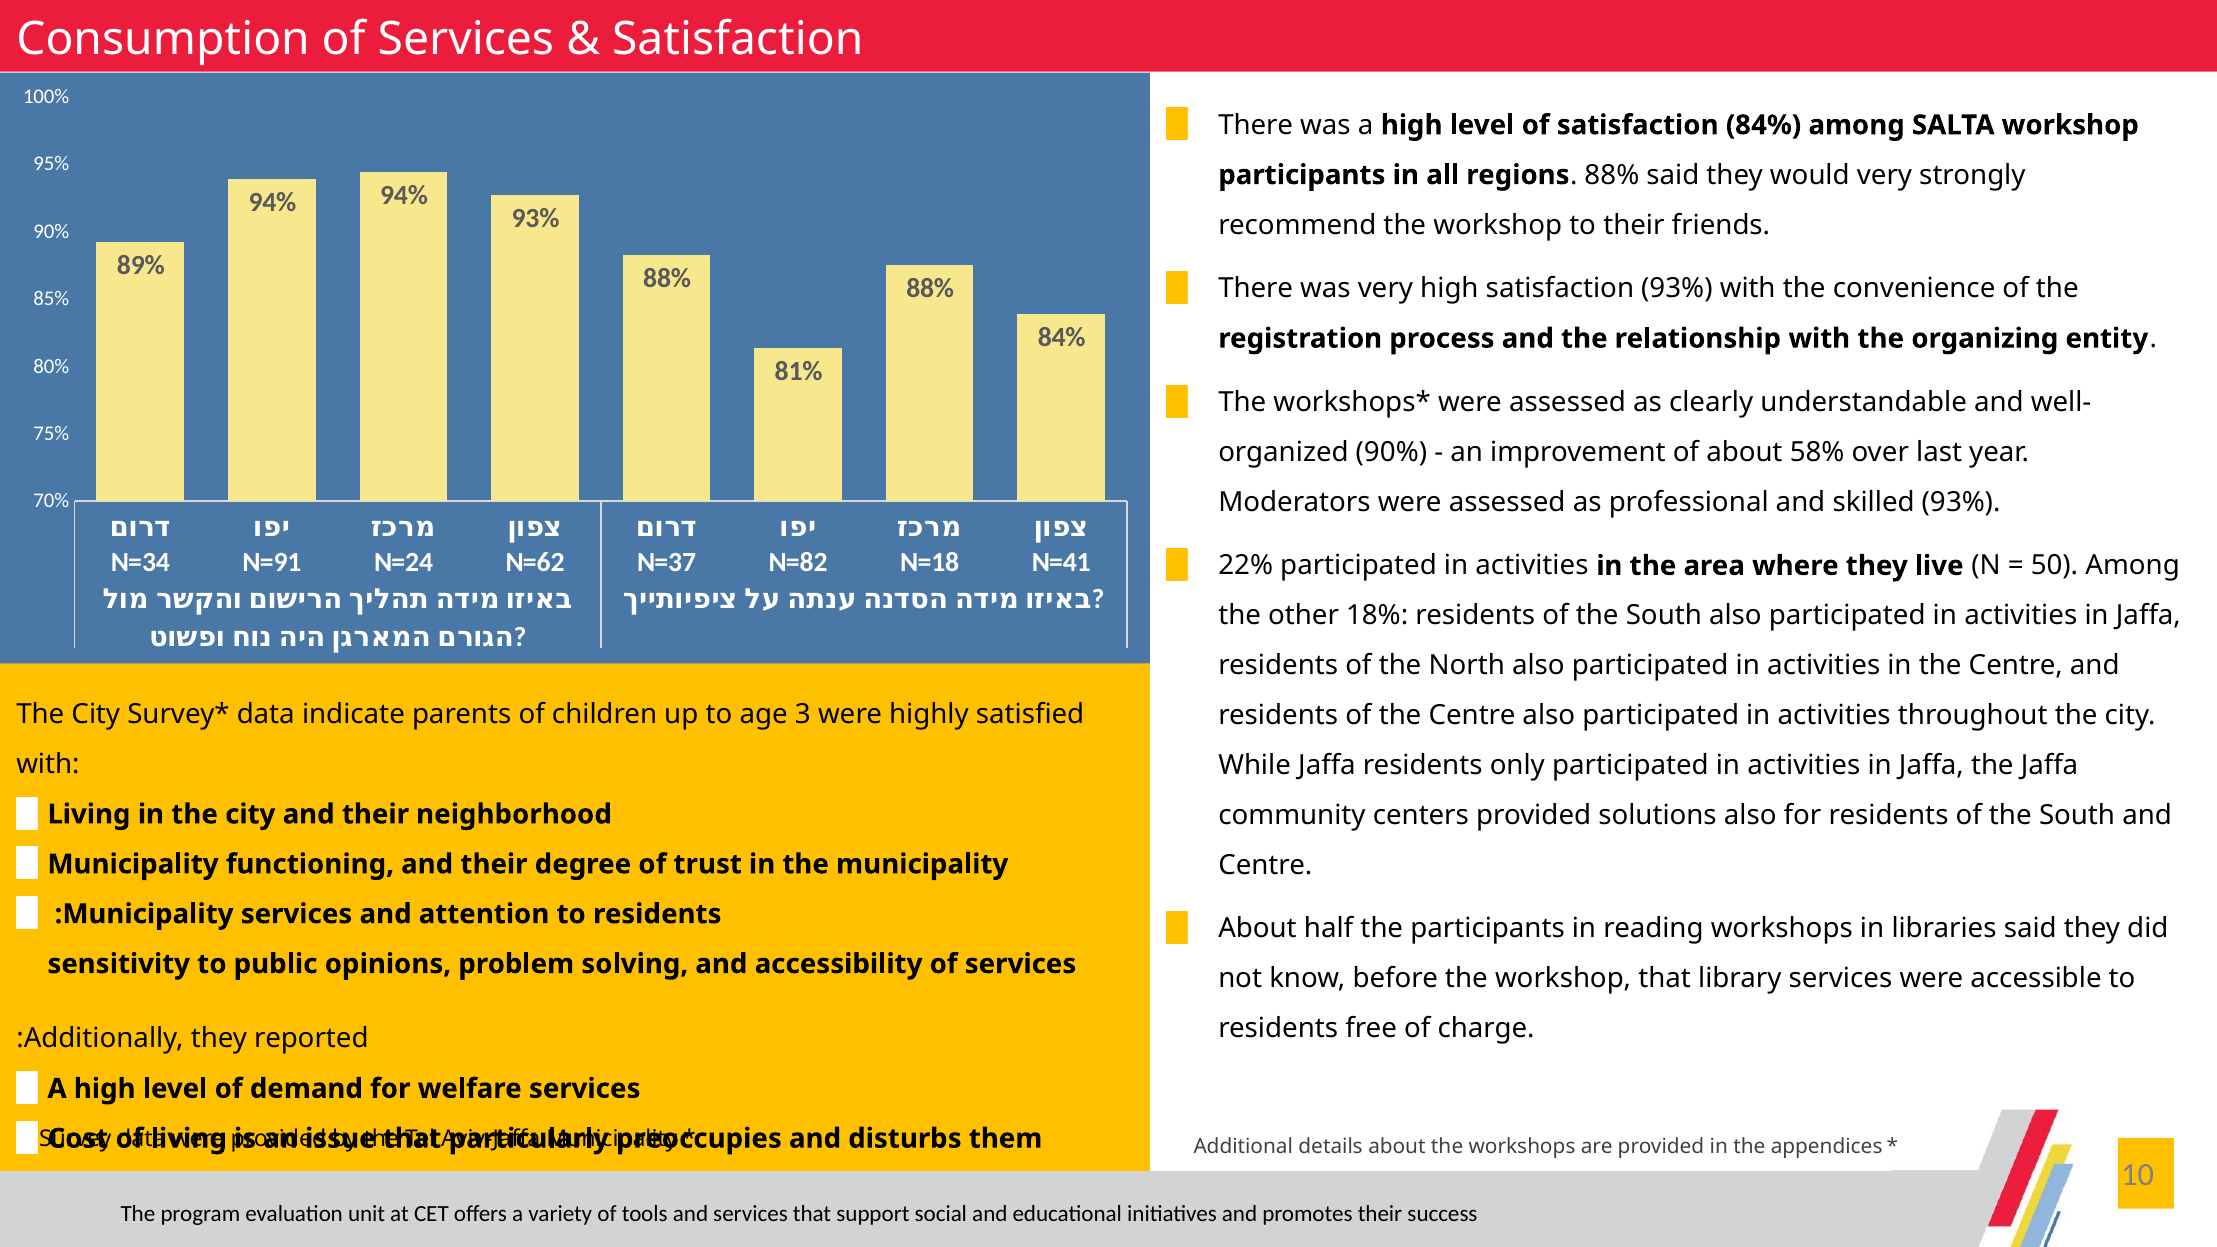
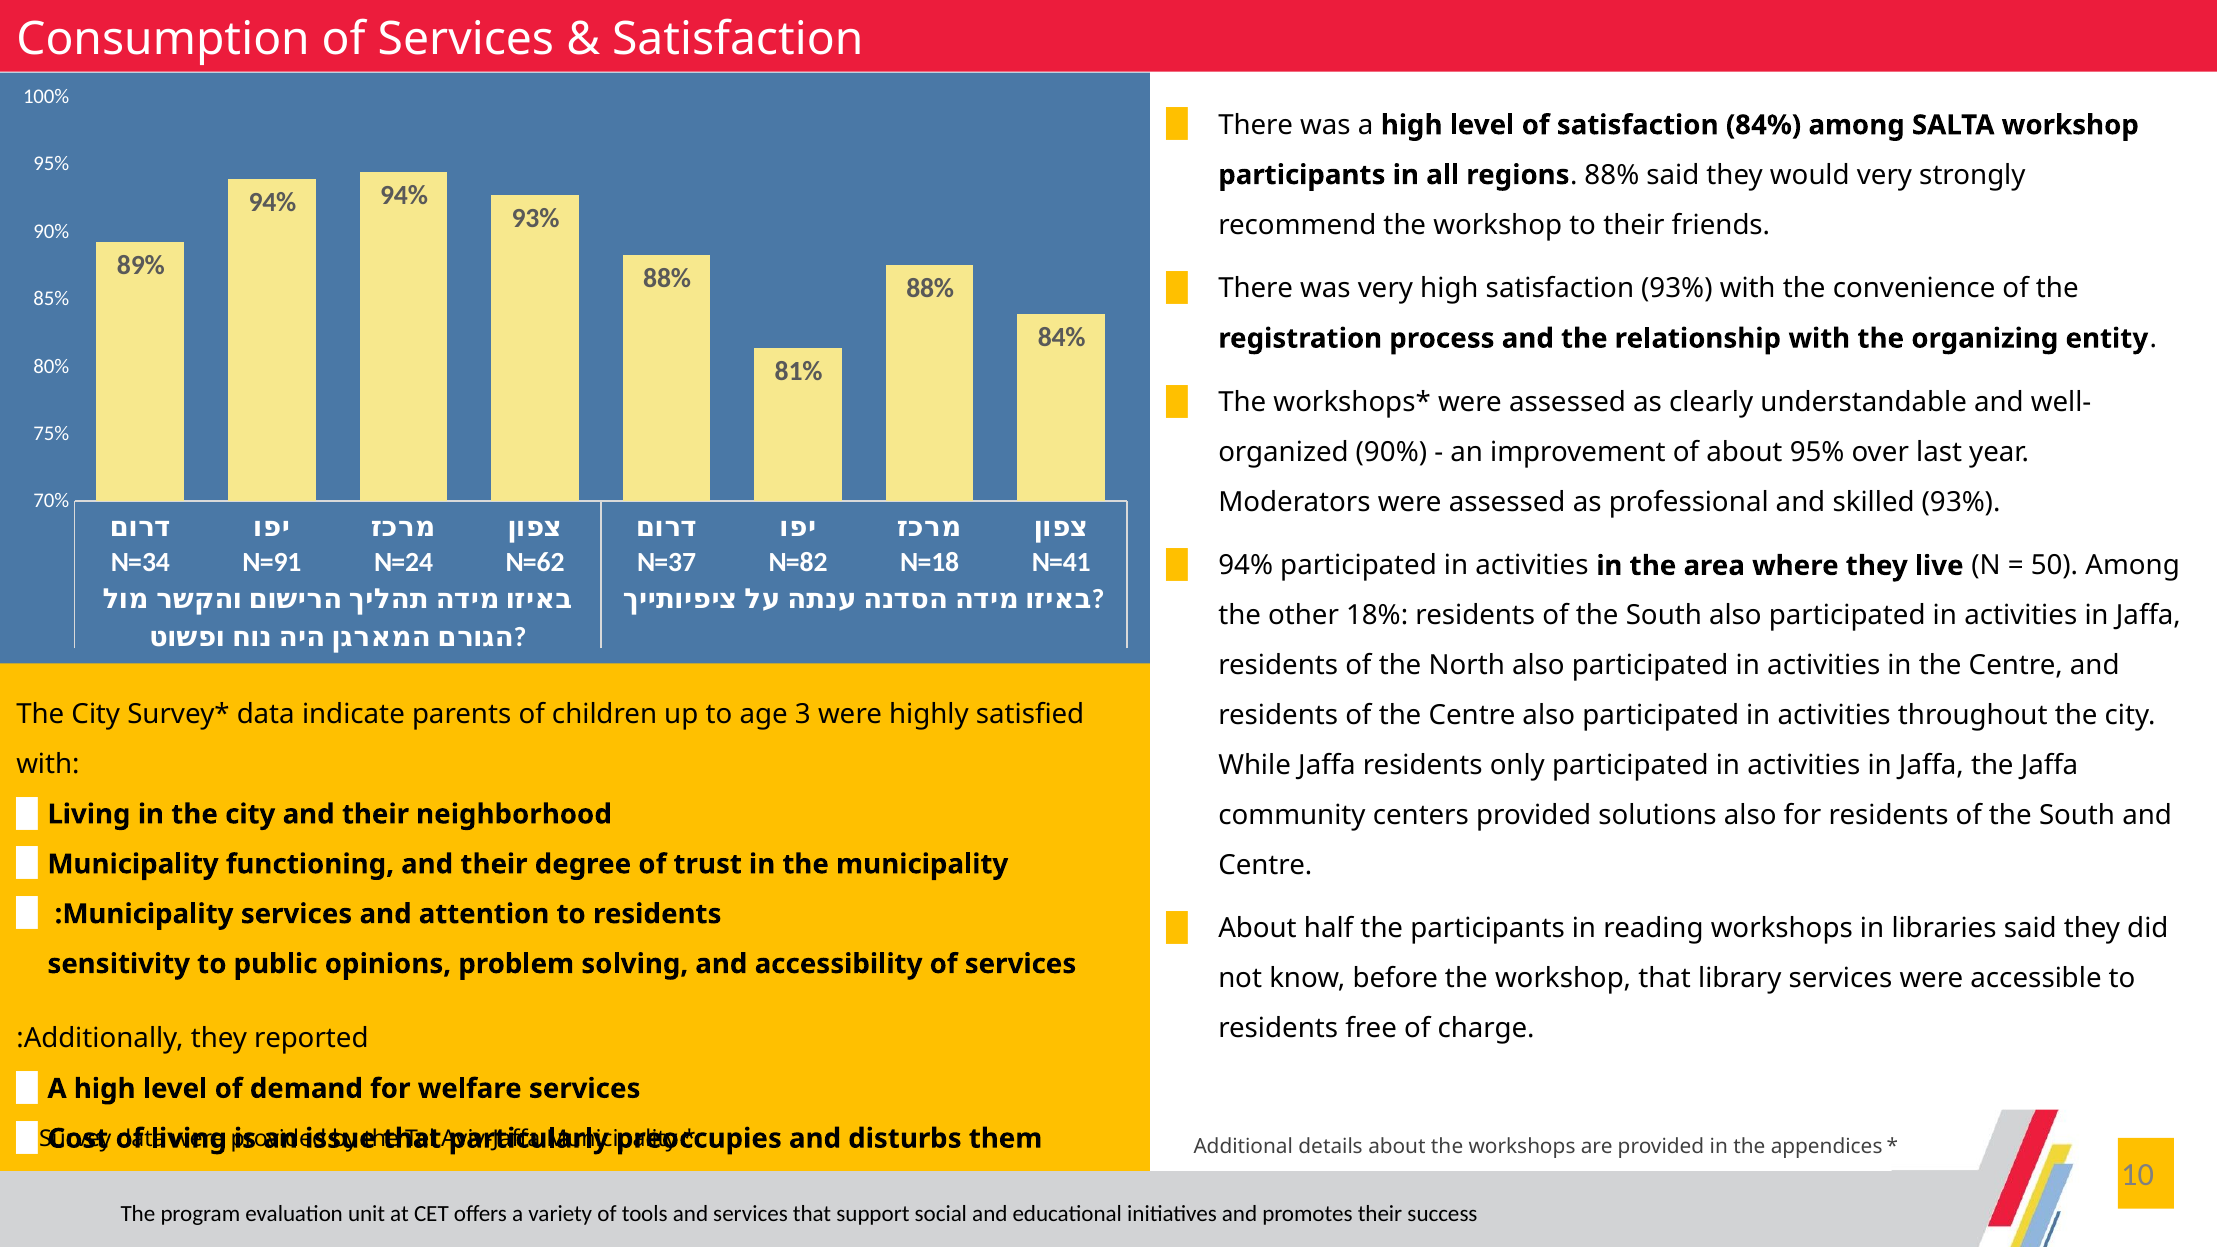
about 58%: 58% -> 95%
22% at (1246, 566): 22% -> 94%
